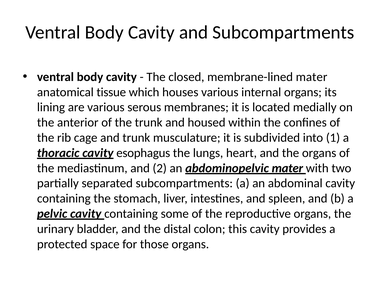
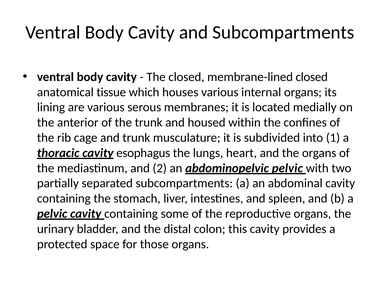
membrane-lined mater: mater -> closed
abdominopelvic mater: mater -> pelvic
